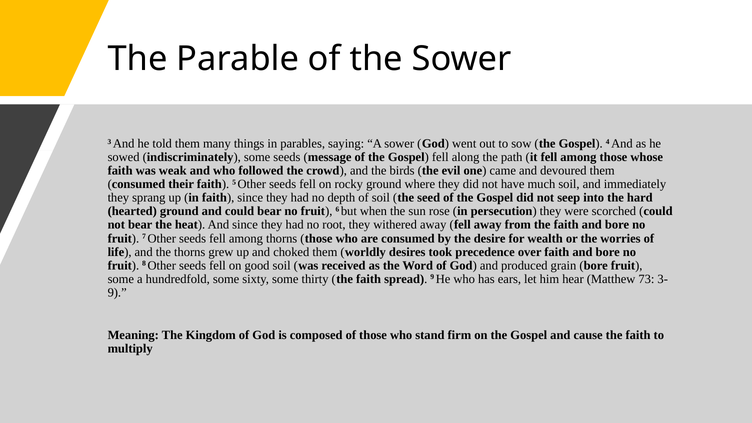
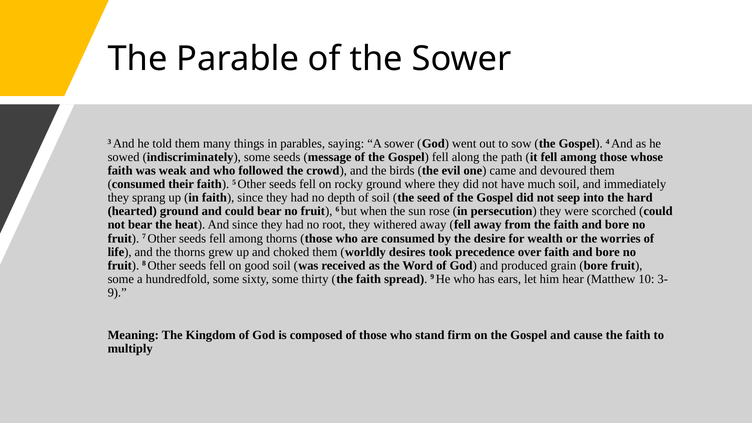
73: 73 -> 10
